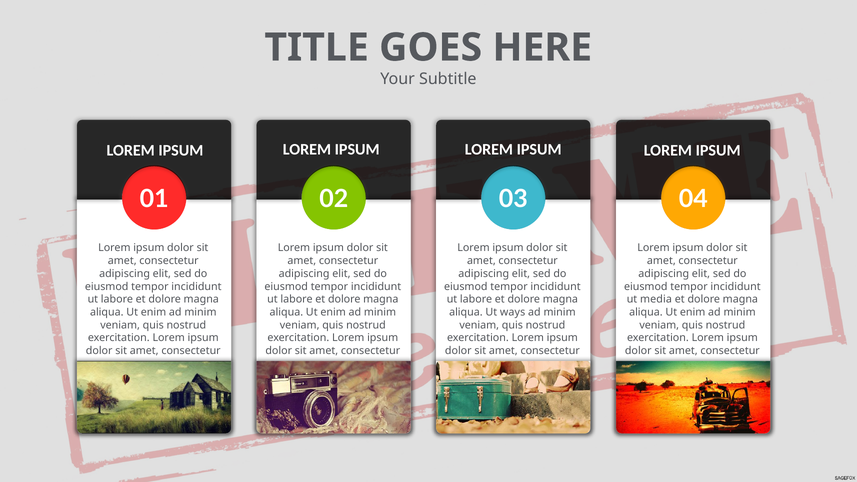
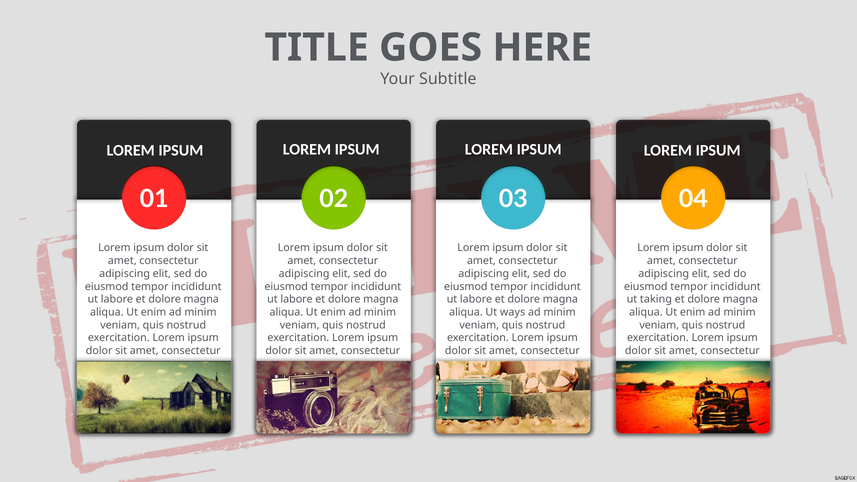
media: media -> taking
